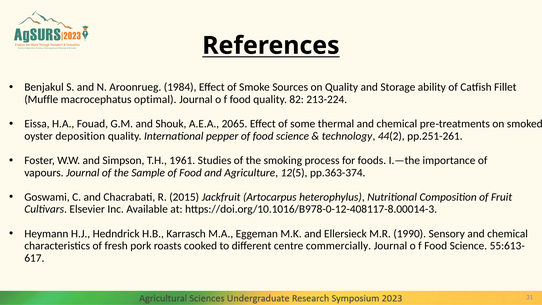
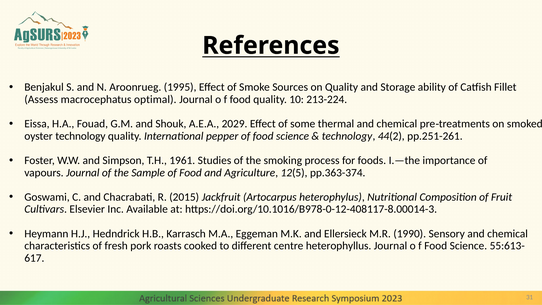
1984: 1984 -> 1995
Muffle: Muffle -> Assess
82: 82 -> 10
2065: 2065 -> 2029
oyster deposition: deposition -> technology
commercially: commercially -> heterophyllus
